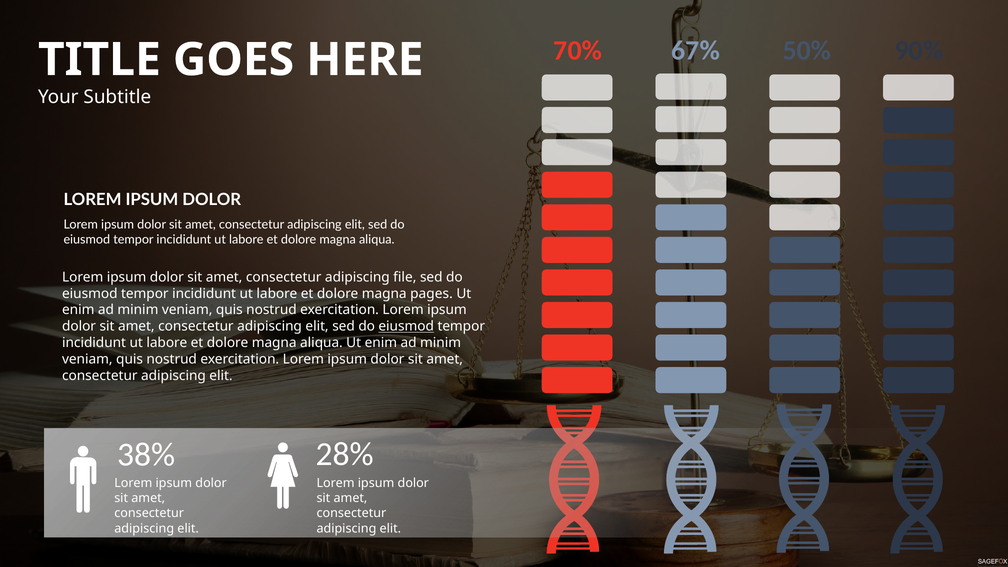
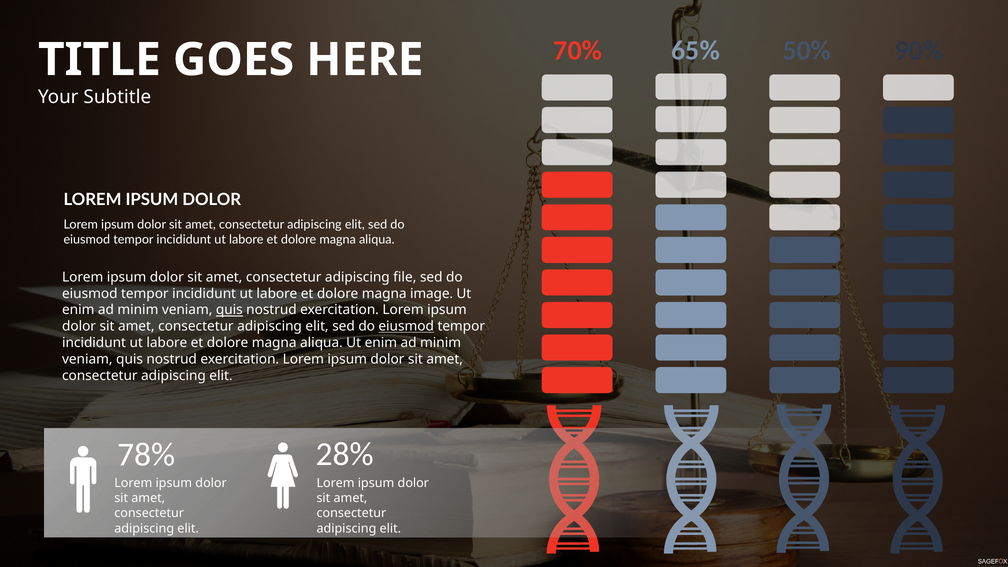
67%: 67% -> 65%
pages: pages -> image
quis at (229, 310) underline: none -> present
38%: 38% -> 78%
